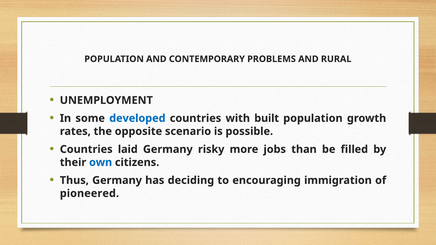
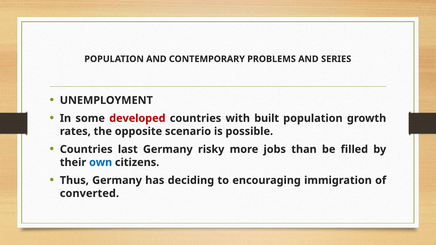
RURAL: RURAL -> SERIES
developed colour: blue -> red
laid: laid -> last
pioneered: pioneered -> converted
